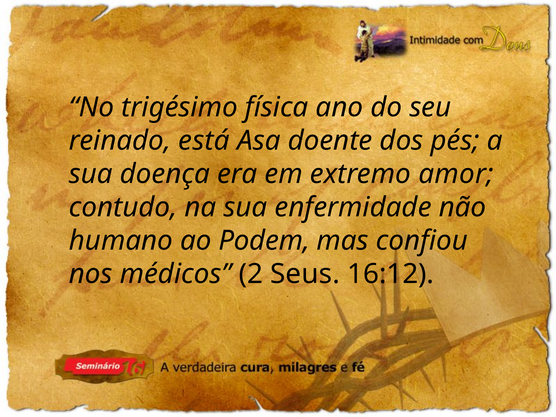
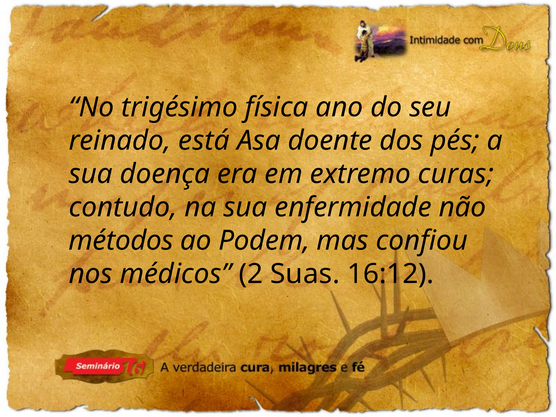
amor: amor -> curas
humano: humano -> métodos
Seus: Seus -> Suas
